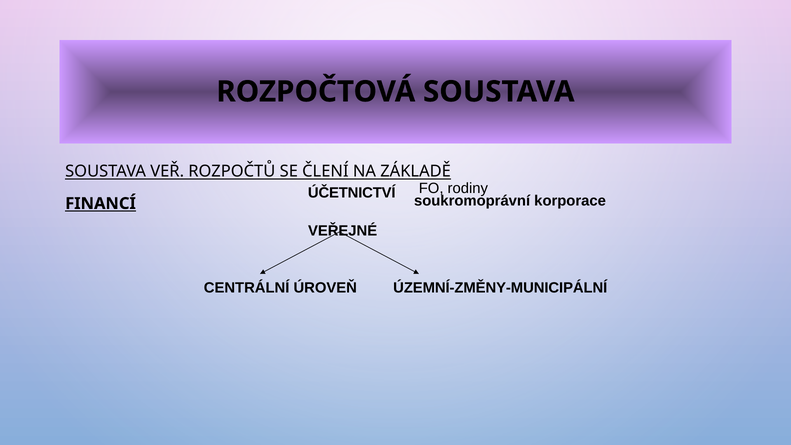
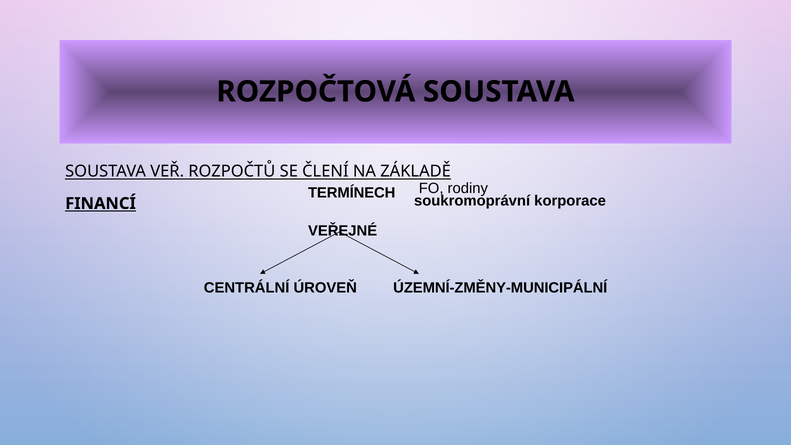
ÚČETNICTVÍ: ÚČETNICTVÍ -> TERMÍNECH
